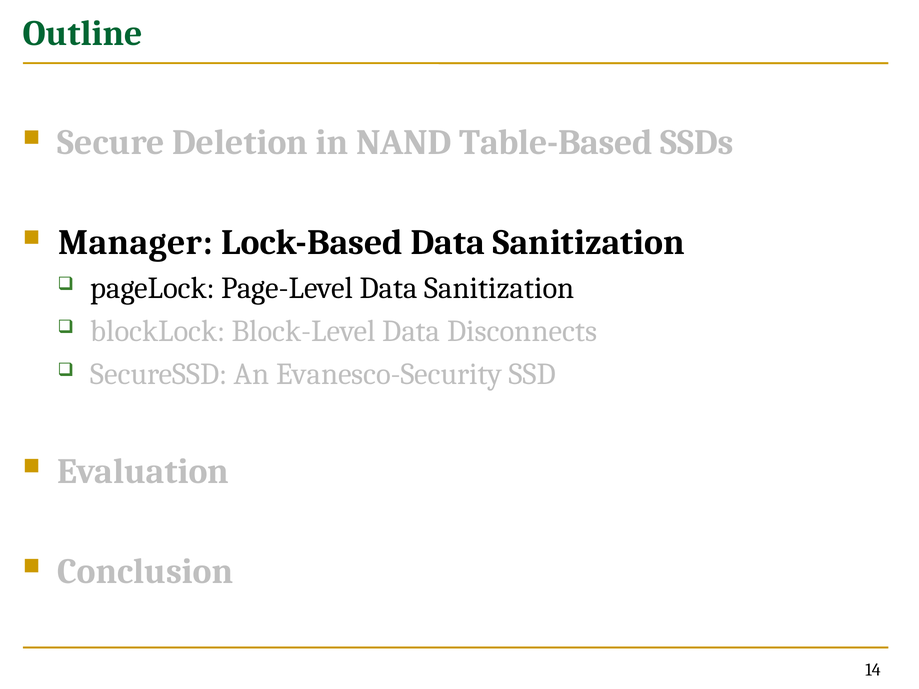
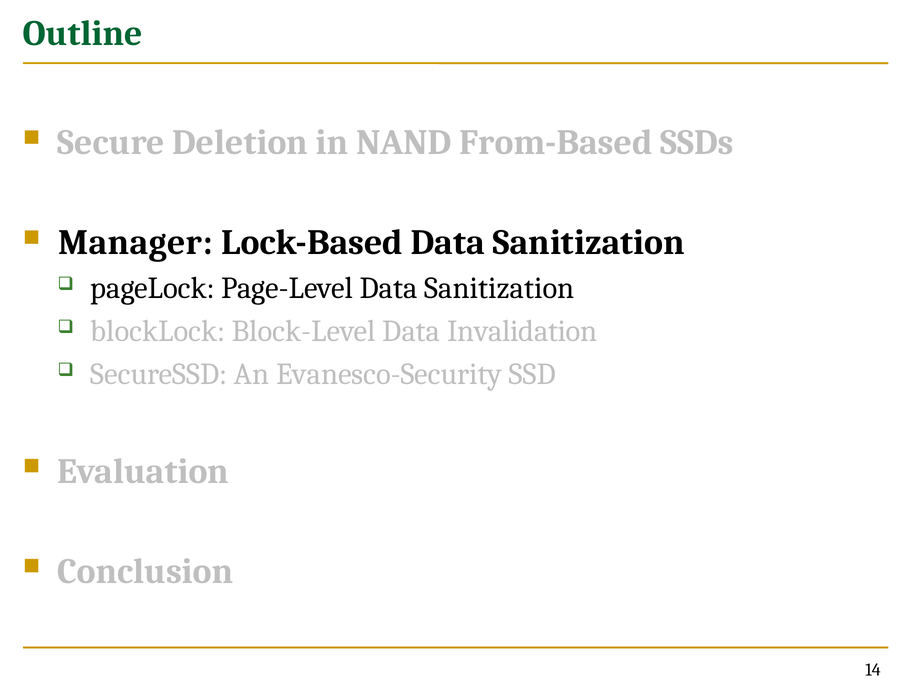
Table-Based: Table-Based -> From-Based
Disconnects: Disconnects -> Invalidation
